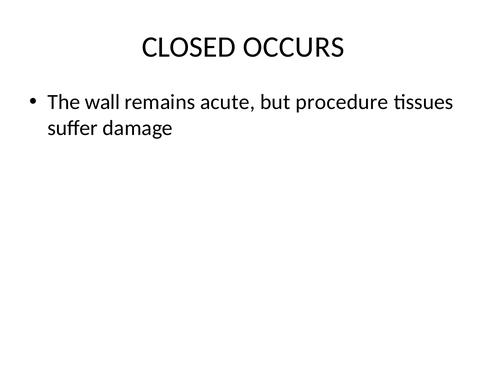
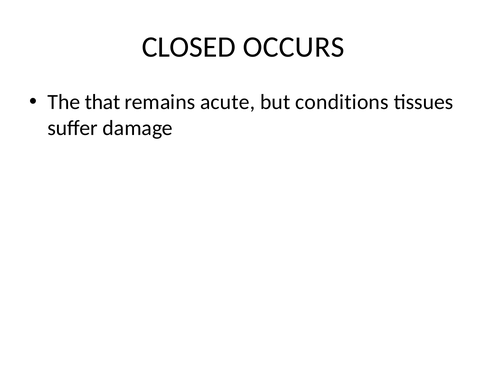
wall: wall -> that
procedure: procedure -> conditions
